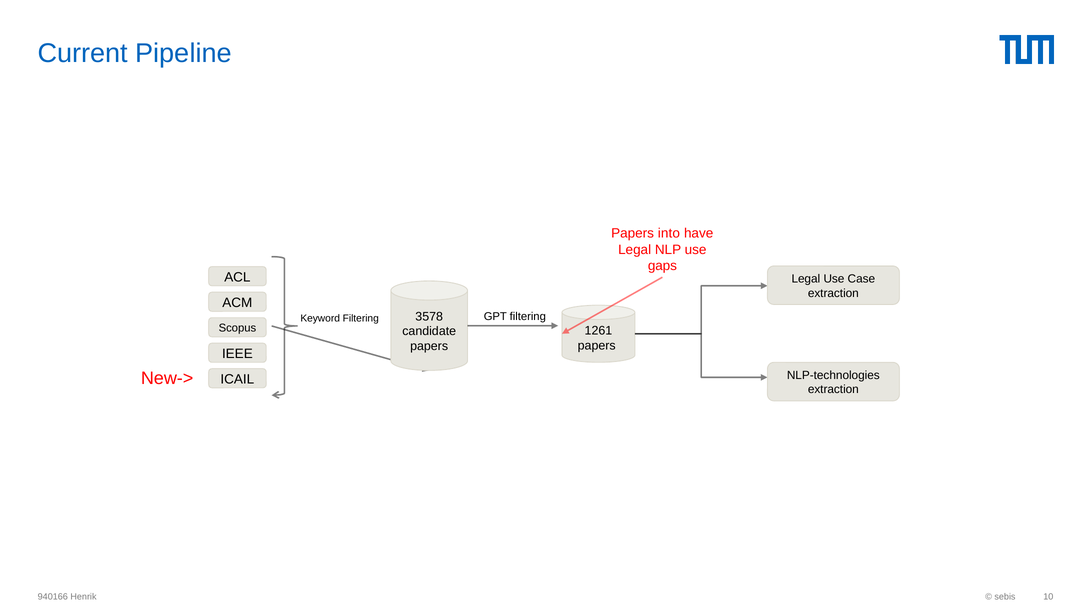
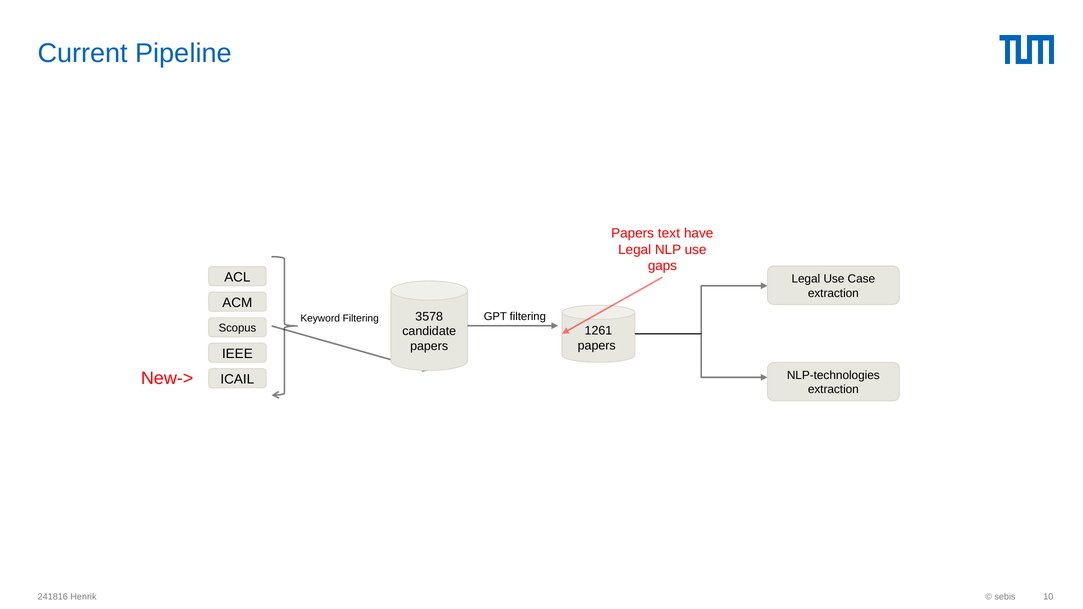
into: into -> text
940166: 940166 -> 241816
